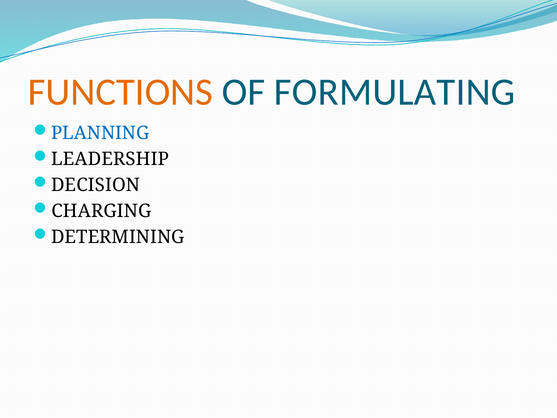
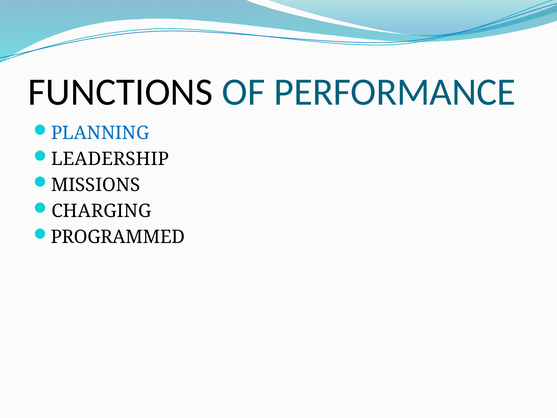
FUNCTIONS colour: orange -> black
FORMULATING: FORMULATING -> PERFORMANCE
DECISION: DECISION -> MISSIONS
DETERMINING: DETERMINING -> PROGRAMMED
